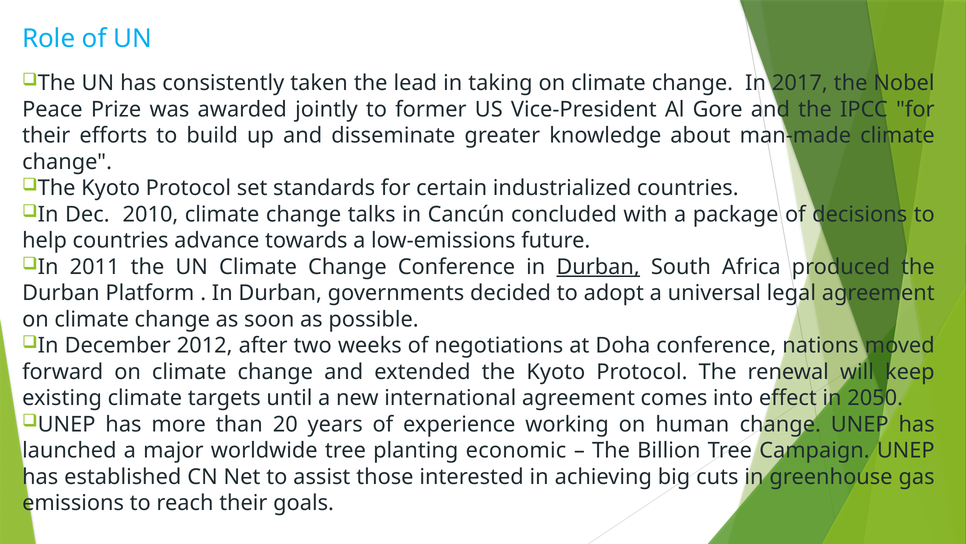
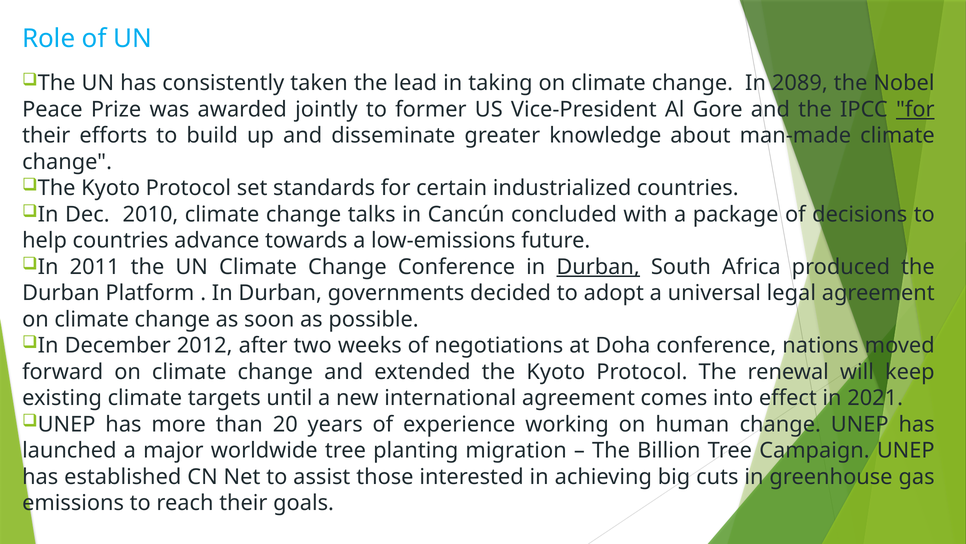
2017: 2017 -> 2089
for at (915, 109) underline: none -> present
2050: 2050 -> 2021
economic: economic -> migration
